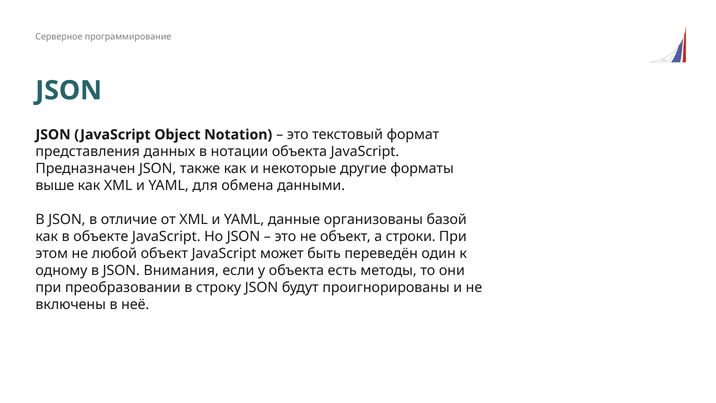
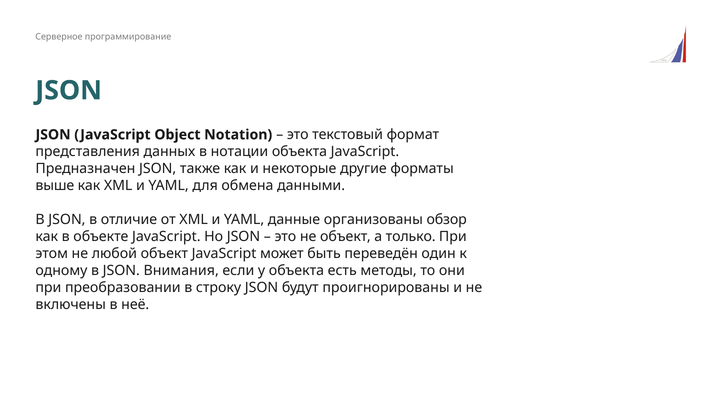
базой: базой -> обзор
строки: строки -> только
